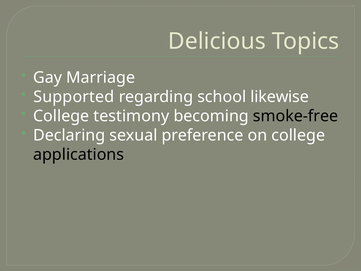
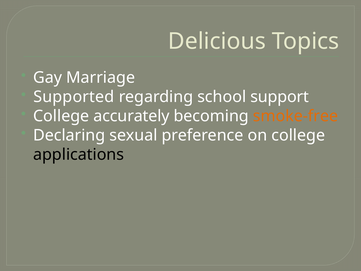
likewise: likewise -> support
testimony: testimony -> accurately
smoke-free colour: black -> orange
